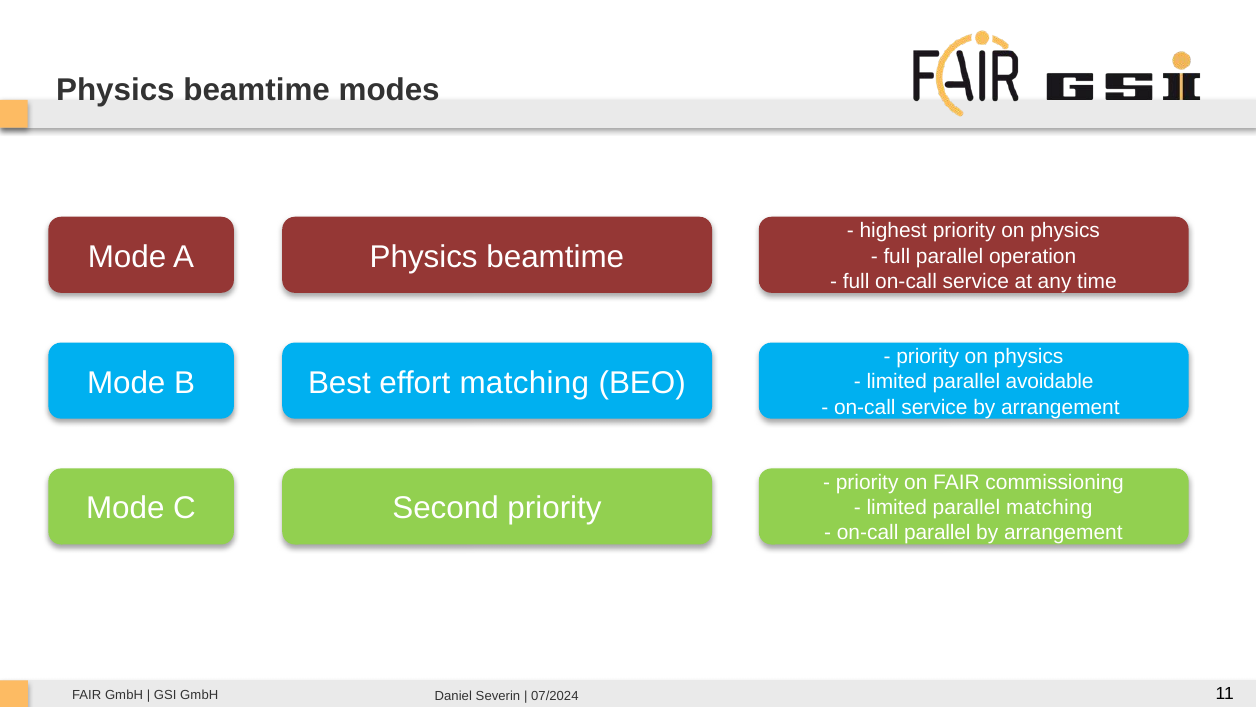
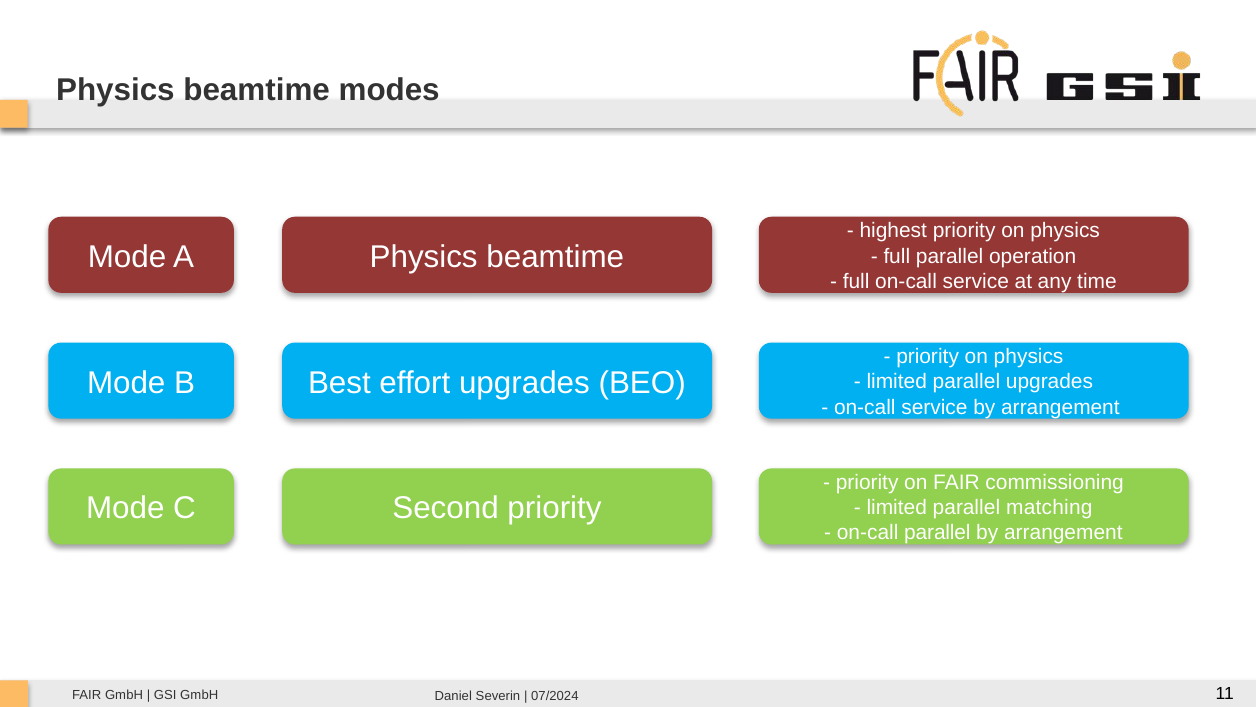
effort matching: matching -> upgrades
parallel avoidable: avoidable -> upgrades
